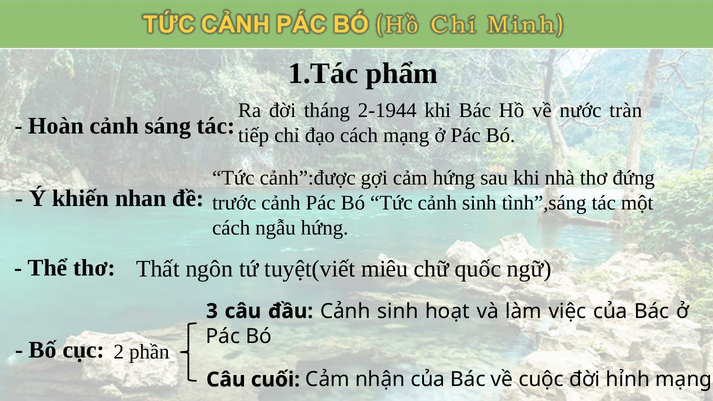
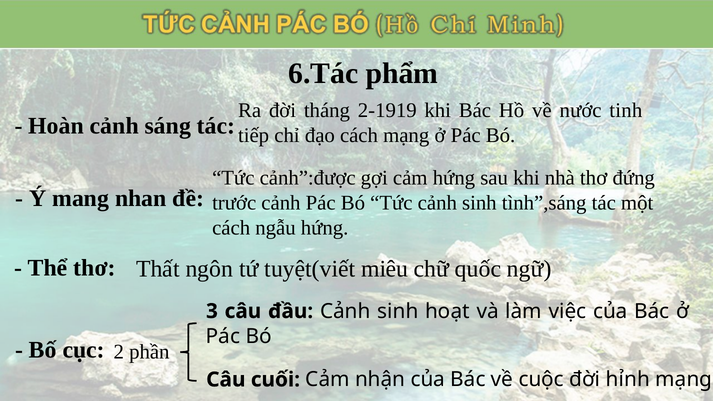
1.Tác: 1.Tác -> 6.Tác
2-1944: 2-1944 -> 2-1919
tràn: tràn -> tinh
khiến: khiến -> mang
